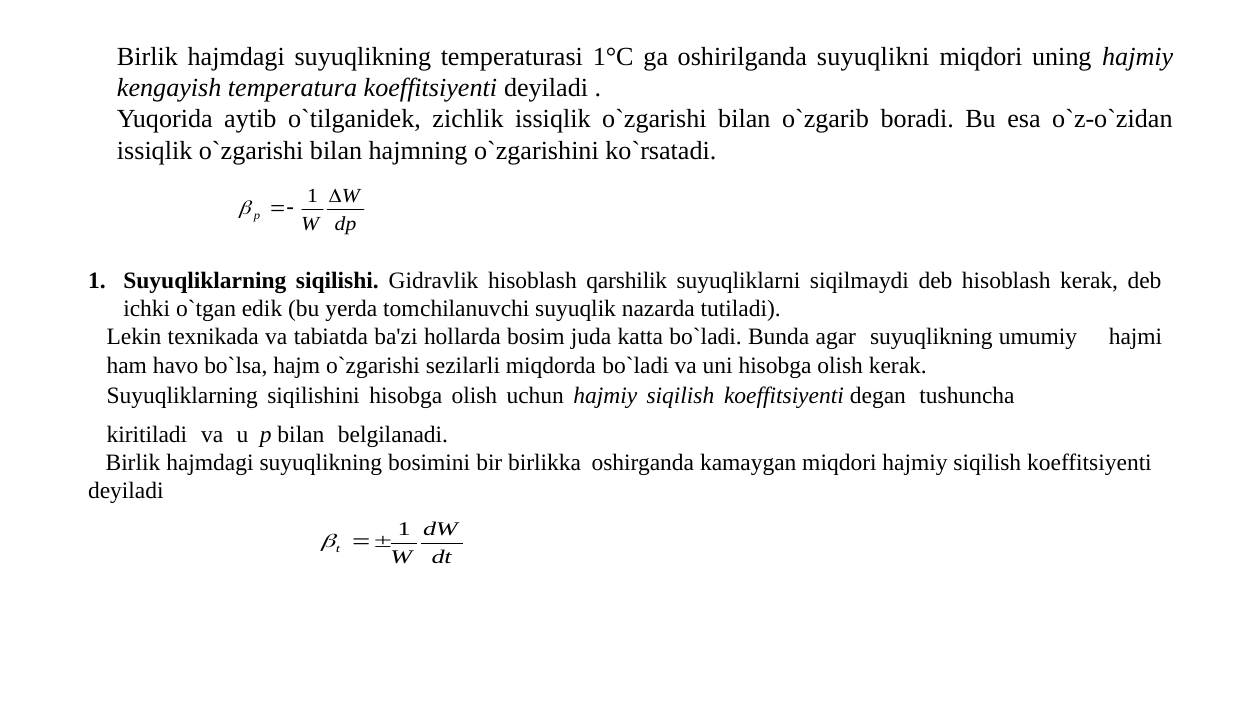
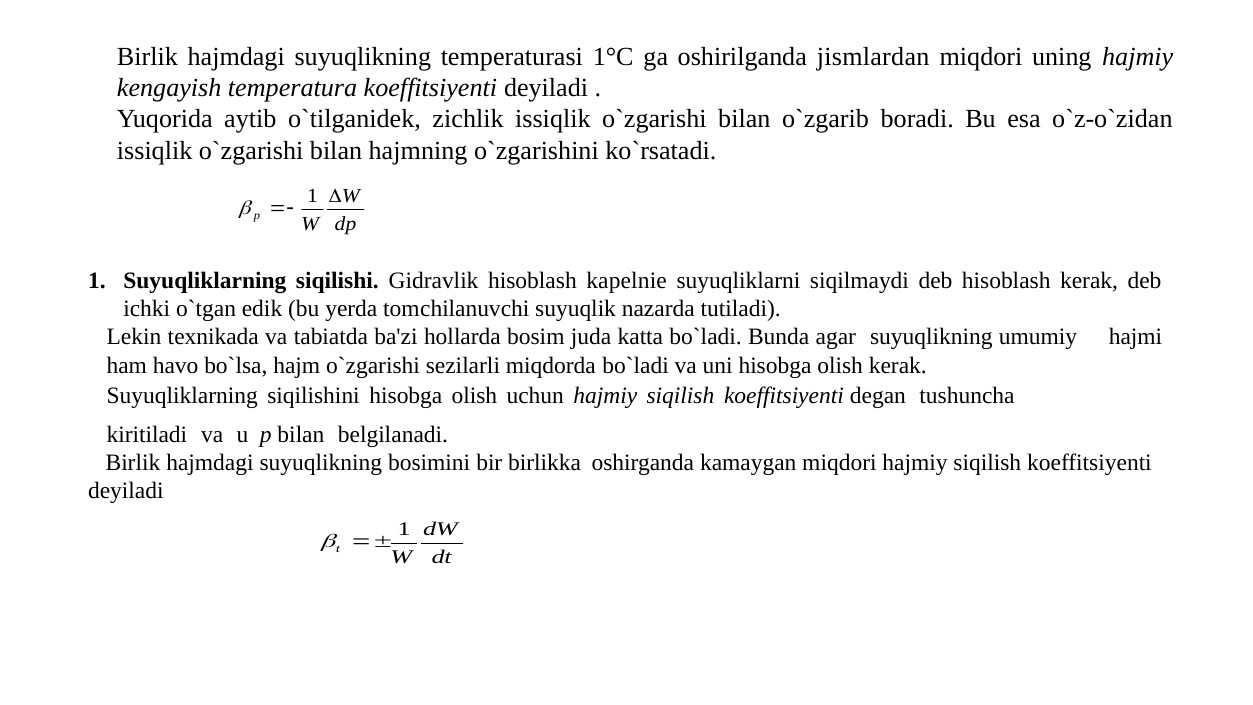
suyuqlikni: suyuqlikni -> jismlardan
qarshilik: qarshilik -> kapelnie
